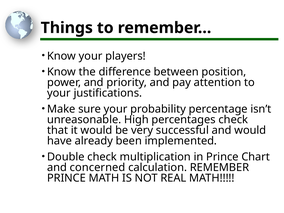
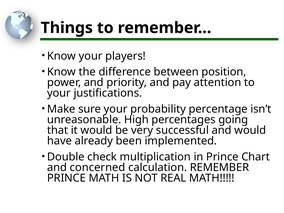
percentages check: check -> going
